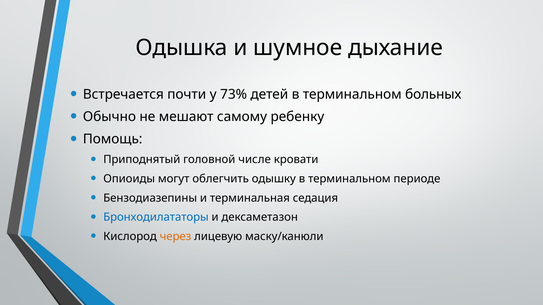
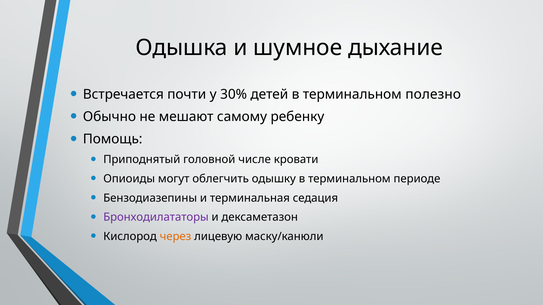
73%: 73% -> 30%
больных: больных -> полезно
Бронходилататоры colour: blue -> purple
